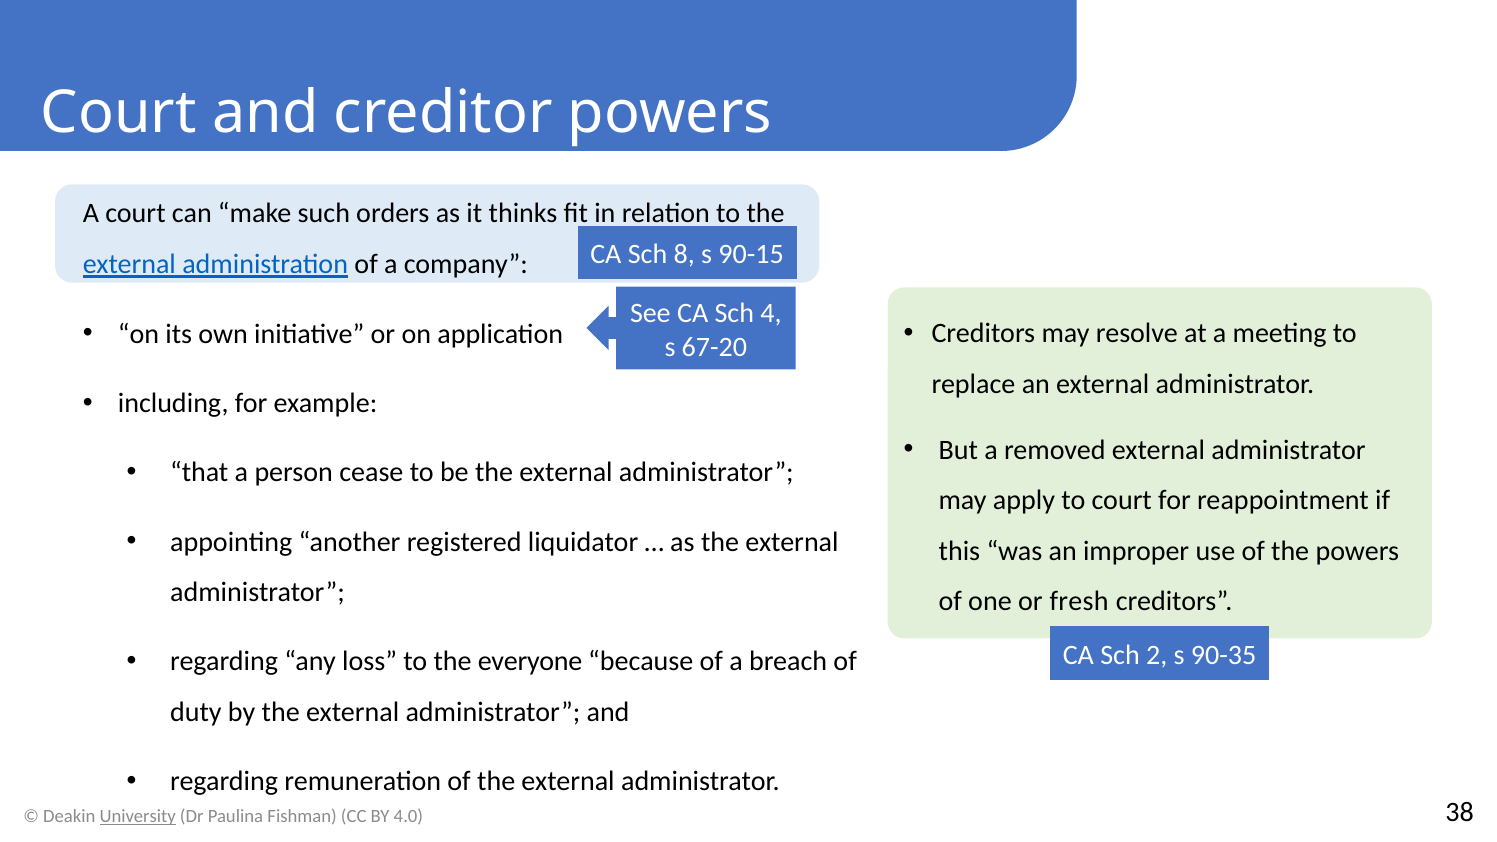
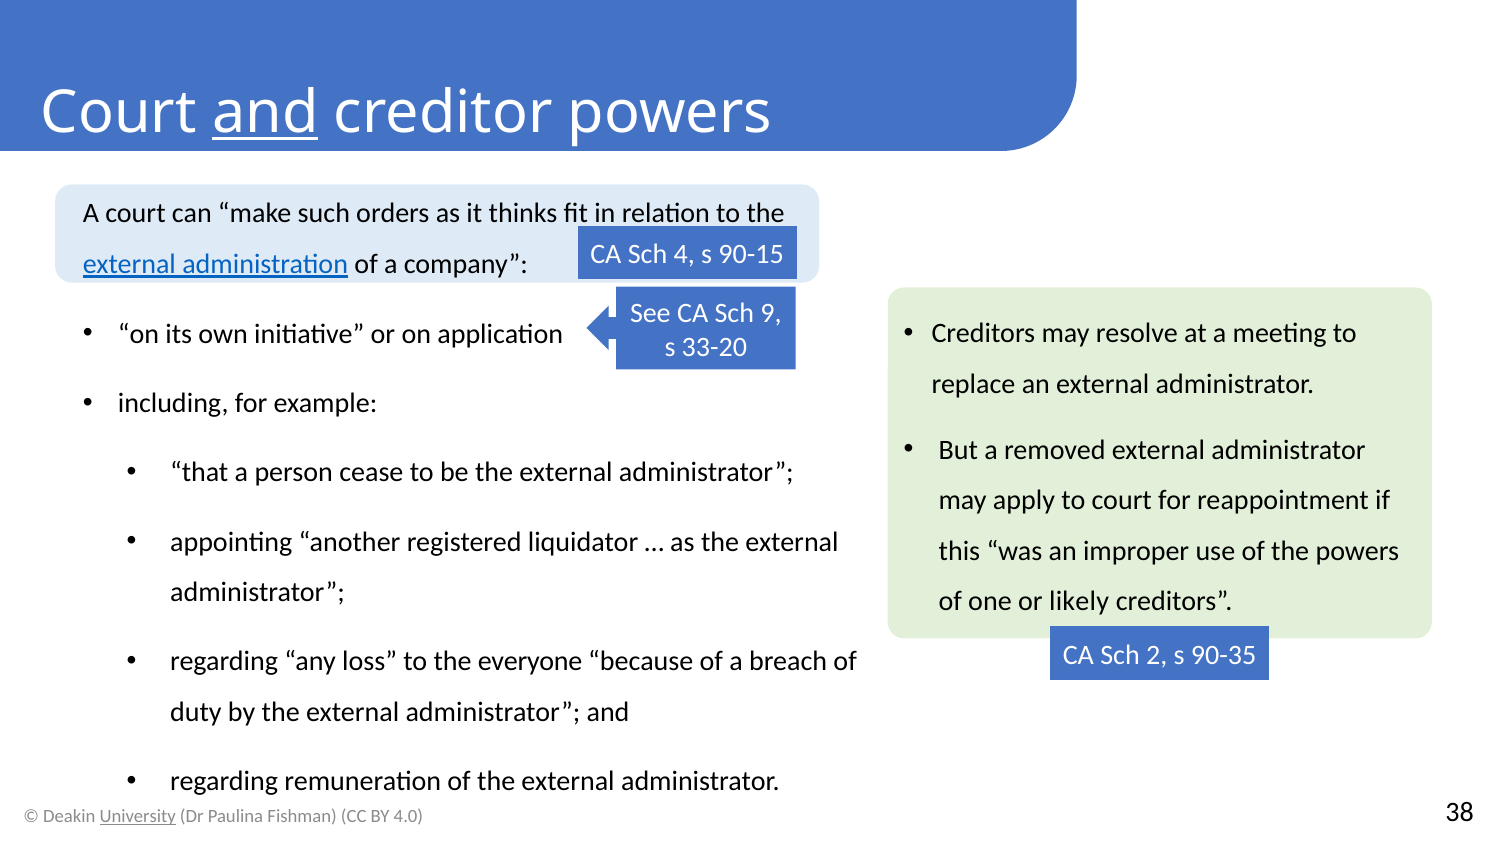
and at (265, 113) underline: none -> present
8: 8 -> 4
4: 4 -> 9
67-20: 67-20 -> 33-20
fresh: fresh -> likely
